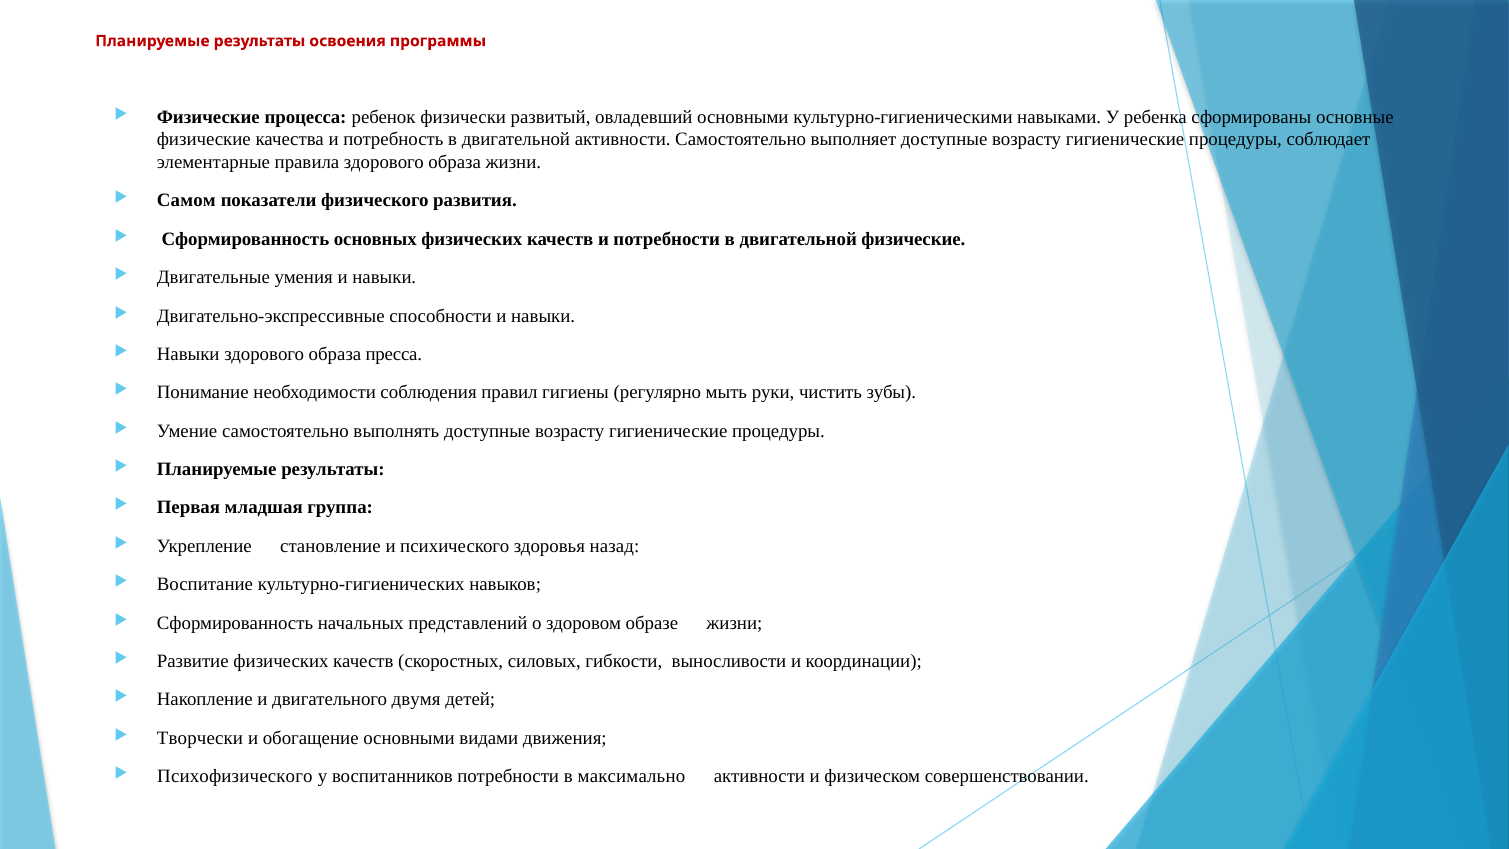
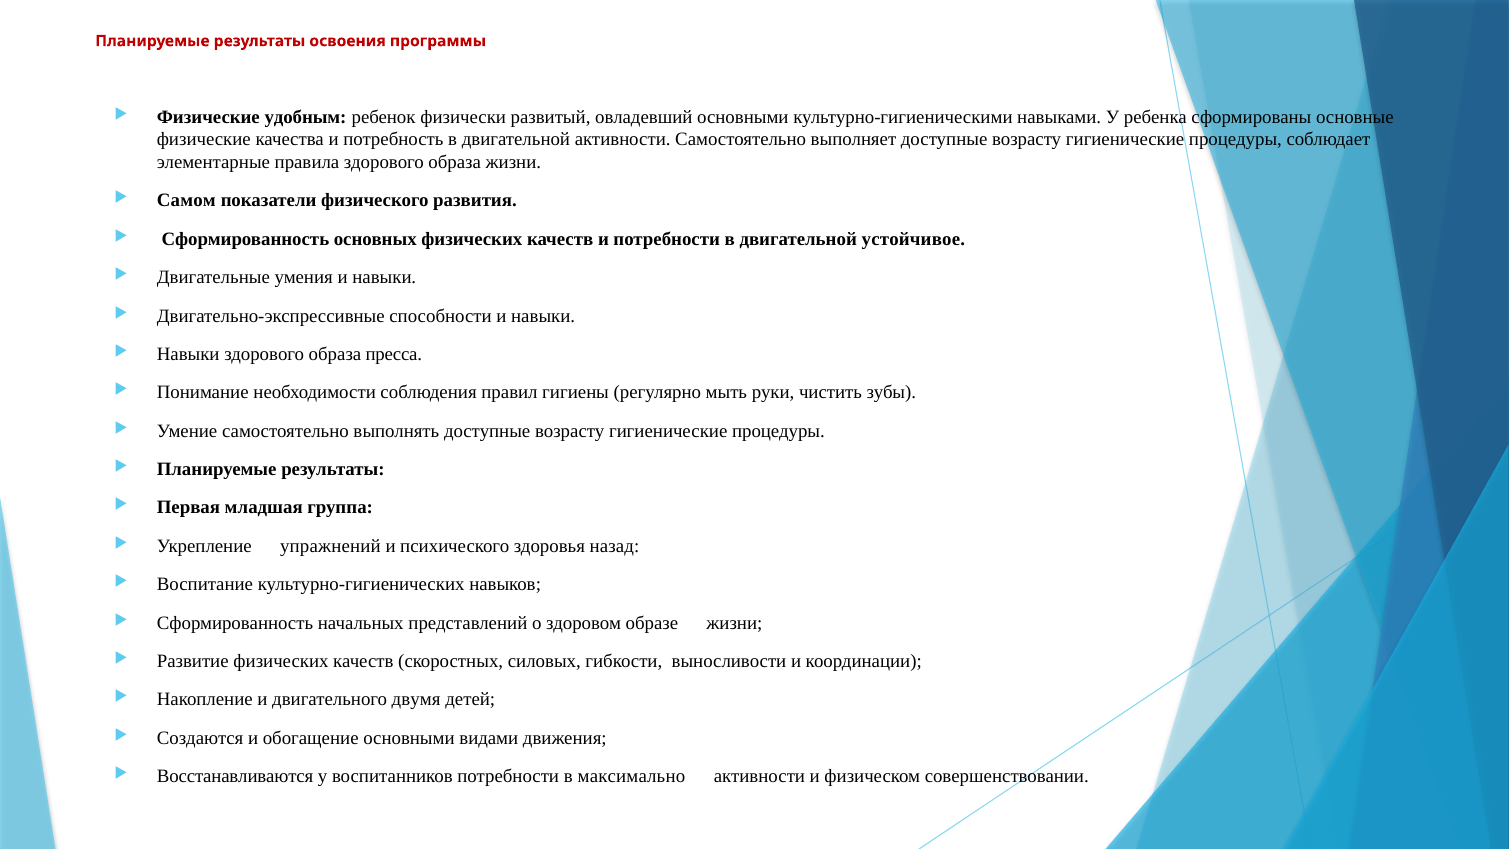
процесса: процесса -> удобным
двигательной физические: физические -> устойчивое
становление: становление -> упражнений
Творчески: Творчески -> Создаются
Психофизического: Психофизического -> Восстанавливаются
